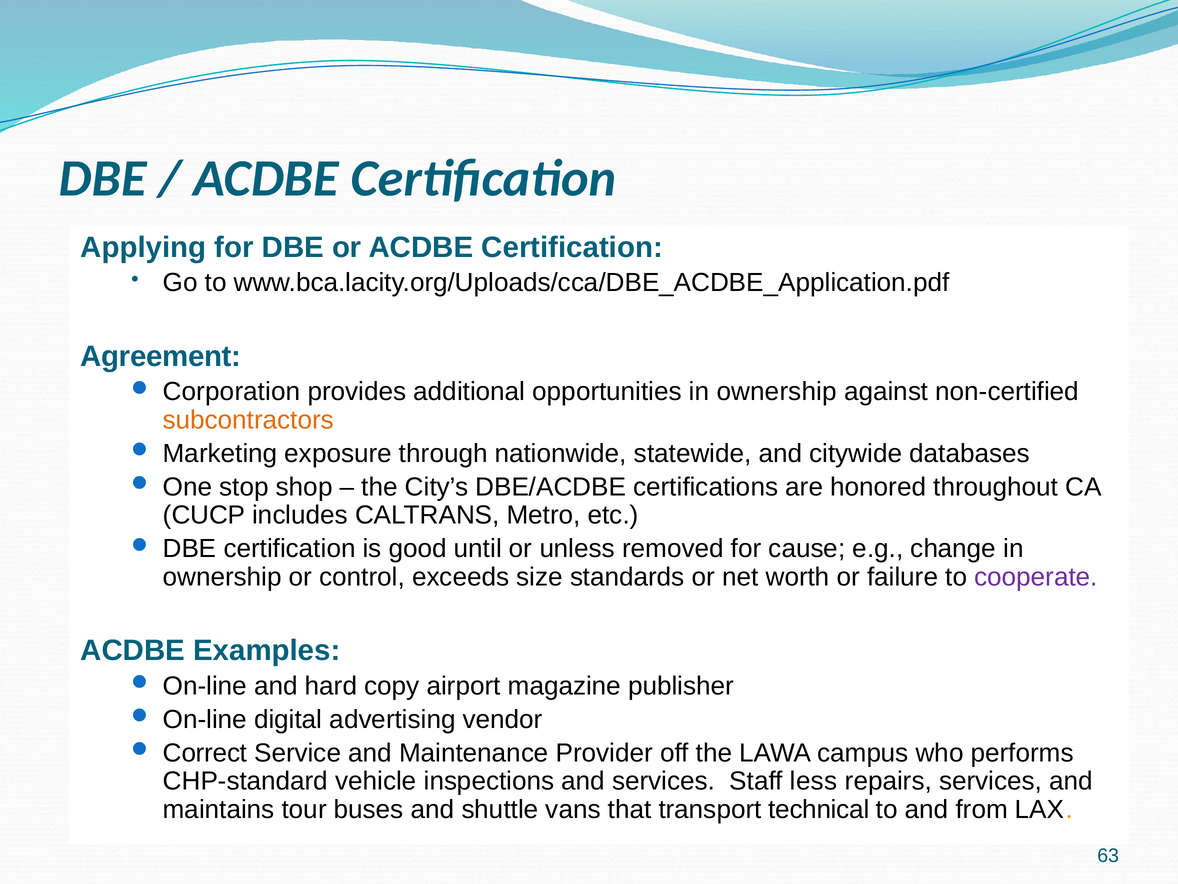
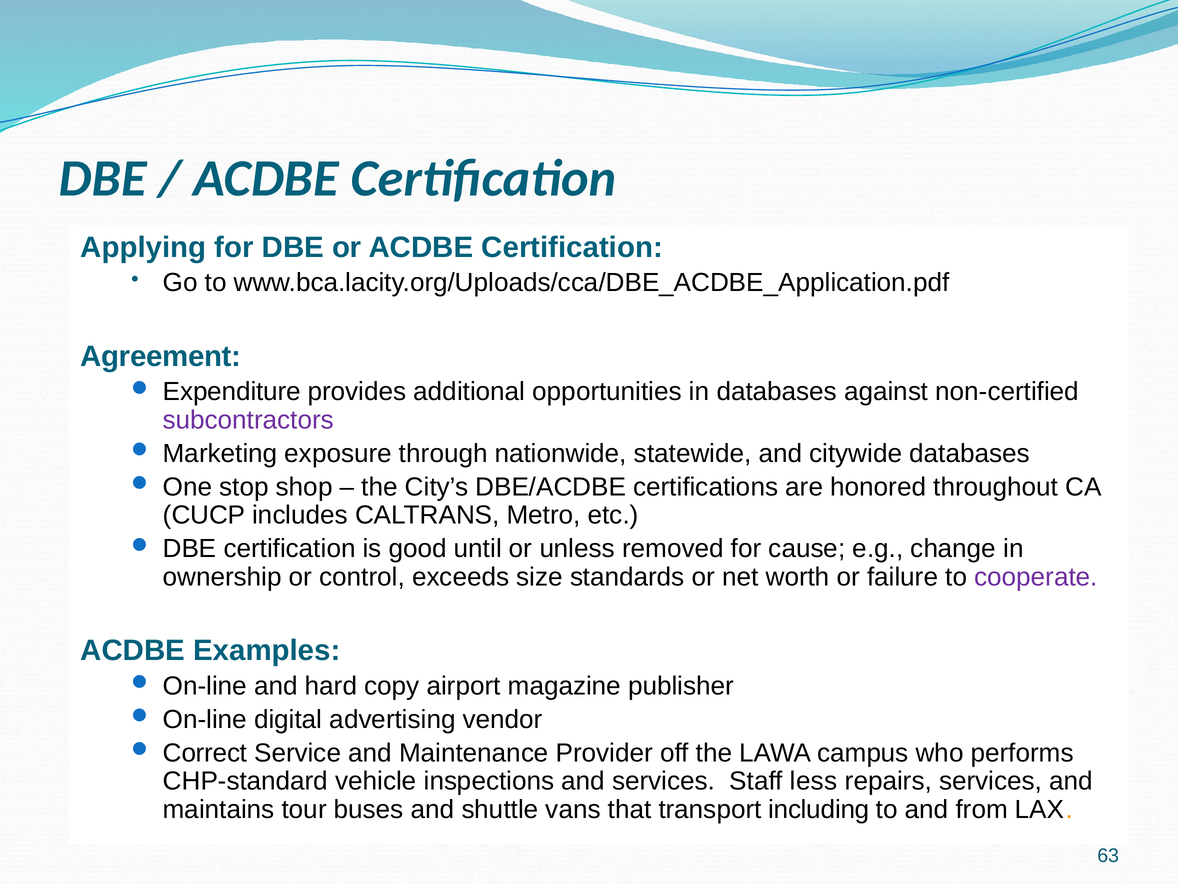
Corporation: Corporation -> Expenditure
opportunities in ownership: ownership -> databases
subcontractors colour: orange -> purple
technical: technical -> including
